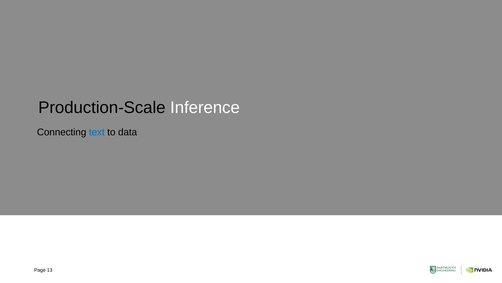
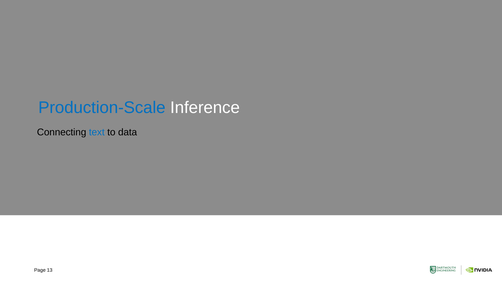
Production-Scale colour: black -> blue
